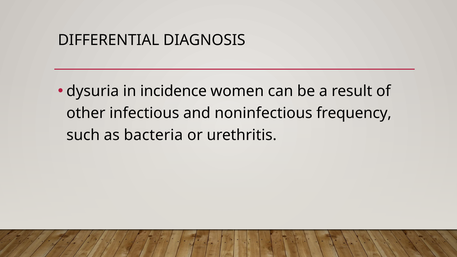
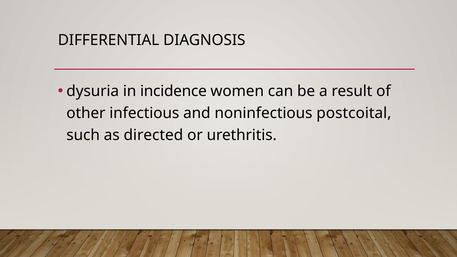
frequency: frequency -> postcoital
bacteria: bacteria -> directed
